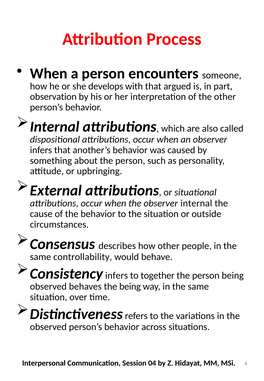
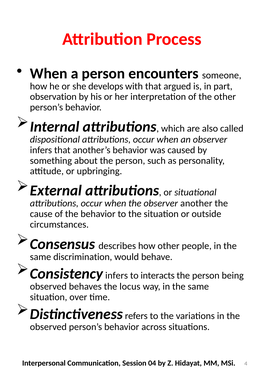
observer internal: internal -> another
controllability: controllability -> discrimination
together: together -> interacts
the being: being -> locus
